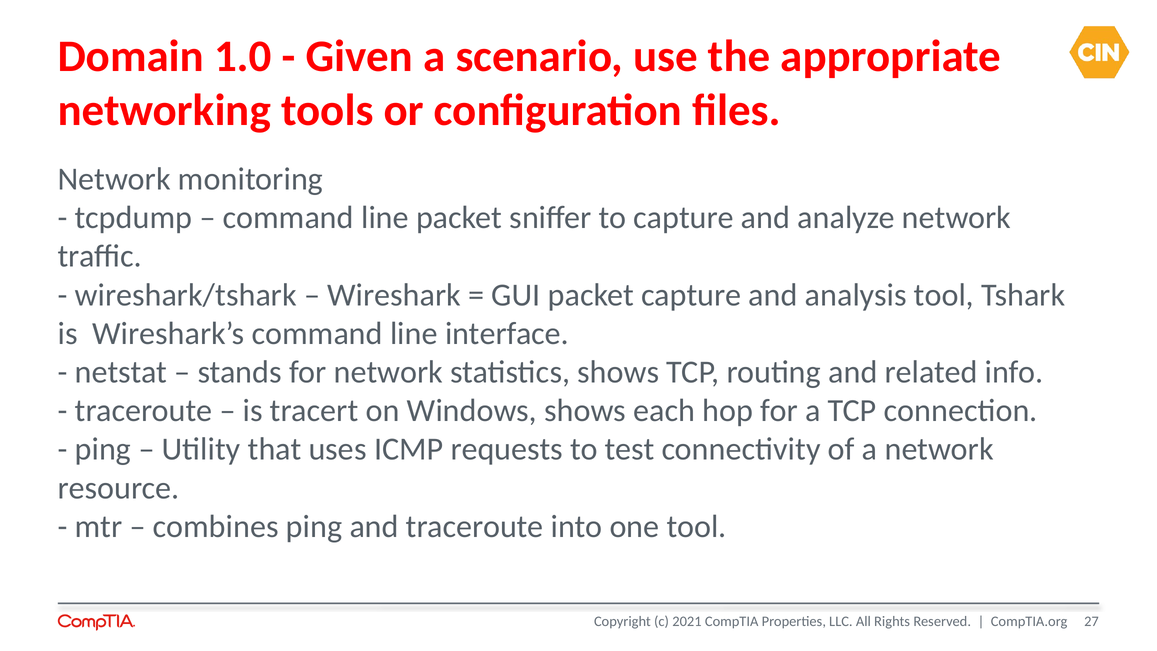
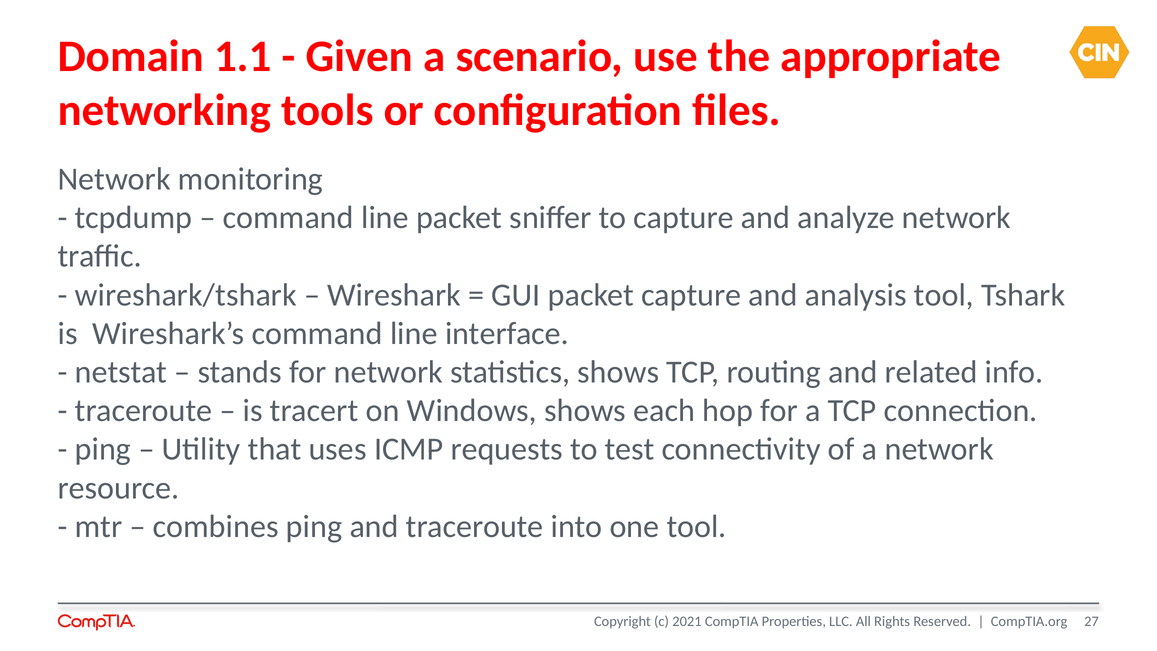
1.0: 1.0 -> 1.1
